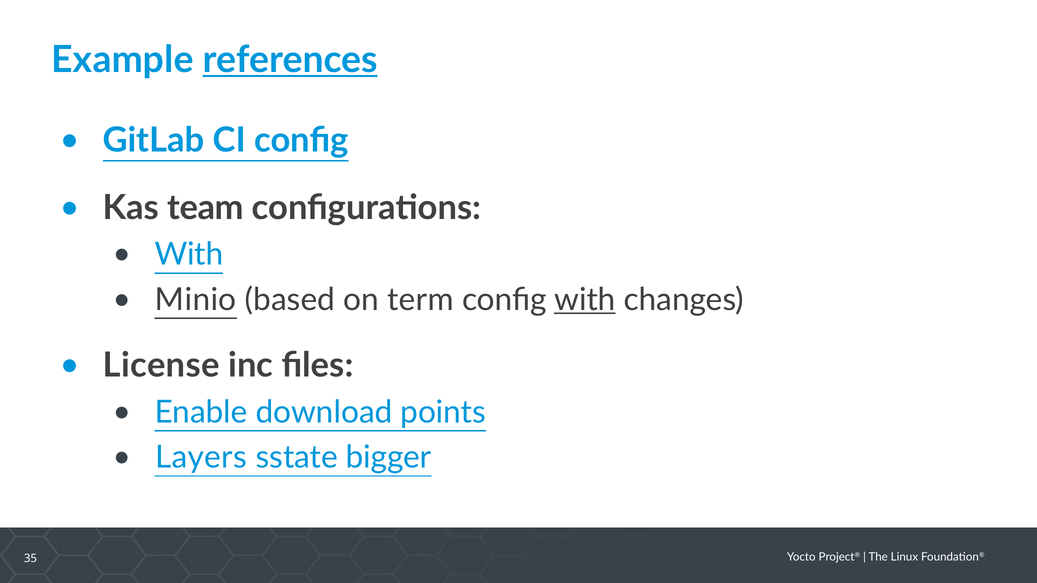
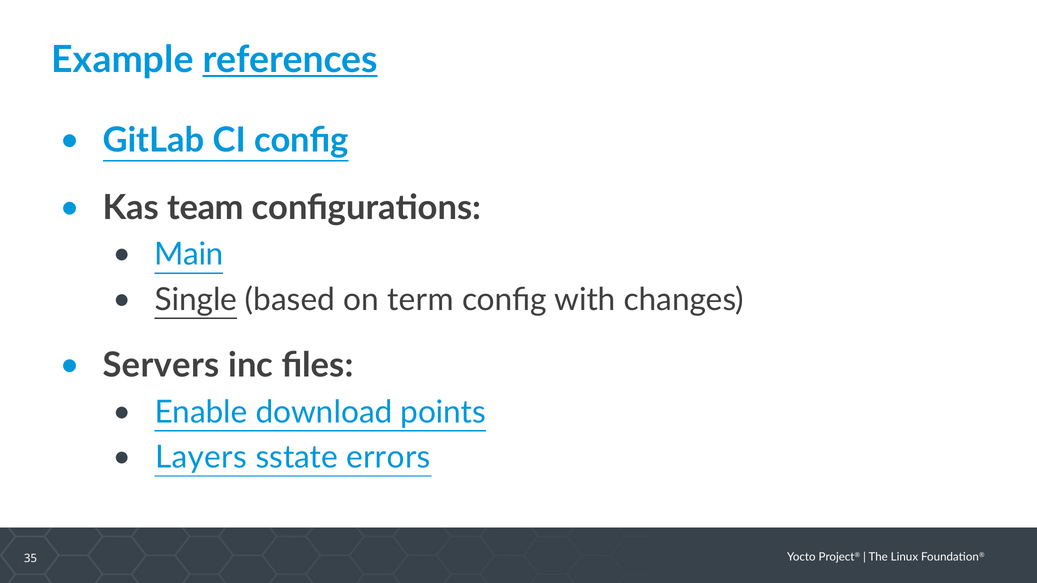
With at (189, 255): With -> Main
Minio: Minio -> Single
with at (585, 300) underline: present -> none
License: License -> Servers
bigger: bigger -> errors
